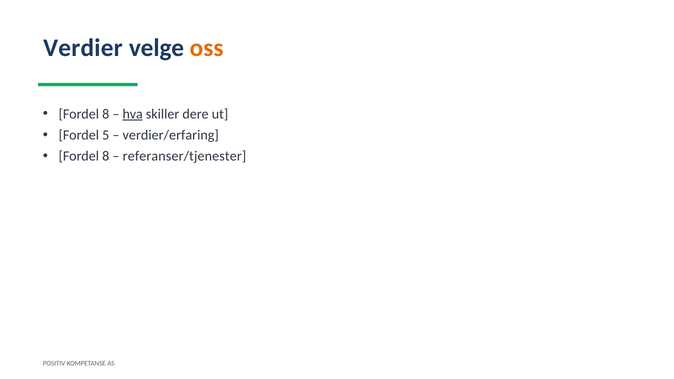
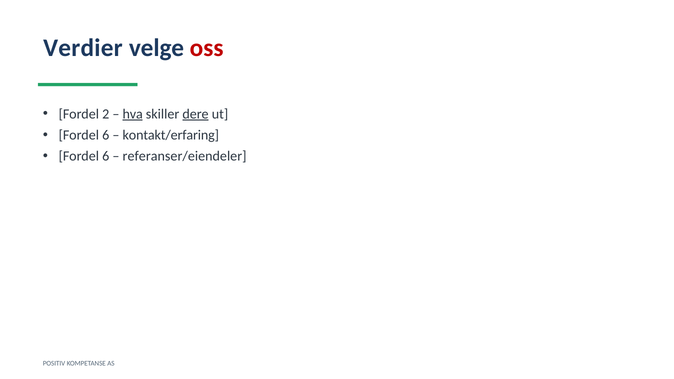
oss colour: orange -> red
8 at (106, 114): 8 -> 2
dere underline: none -> present
5 at (106, 135): 5 -> 6
verdier/erfaring: verdier/erfaring -> kontakt/erfaring
8 at (106, 156): 8 -> 6
referanser/tjenester: referanser/tjenester -> referanser/eiendeler
